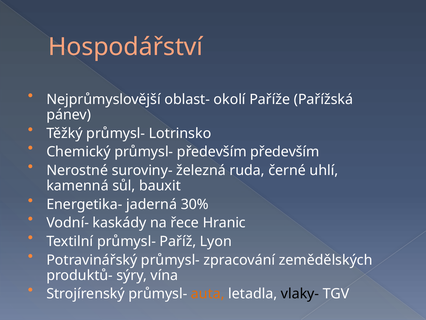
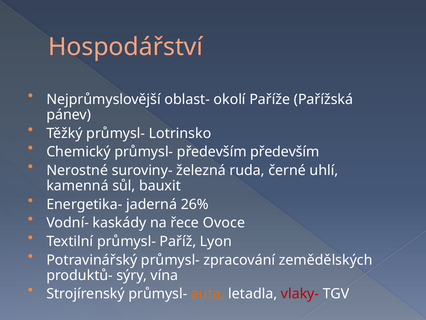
30%: 30% -> 26%
Hranic: Hranic -> Ovoce
vlaky- colour: black -> red
